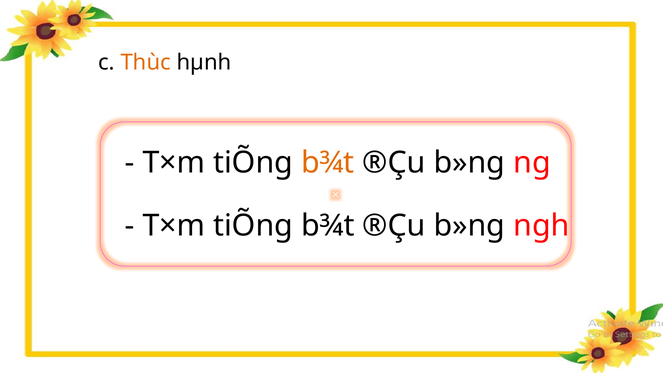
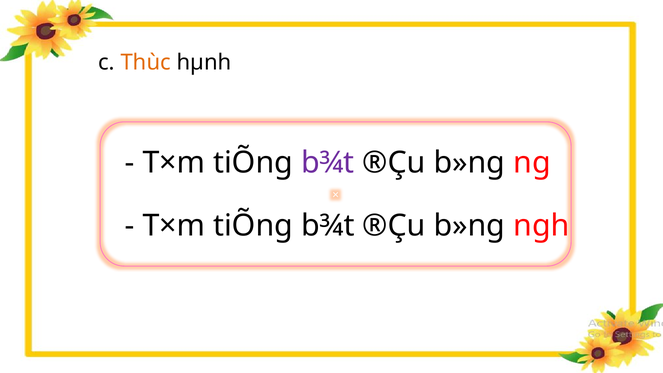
b¾t at (328, 163) colour: orange -> purple
